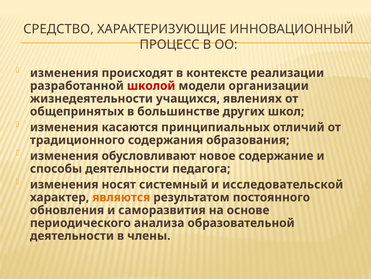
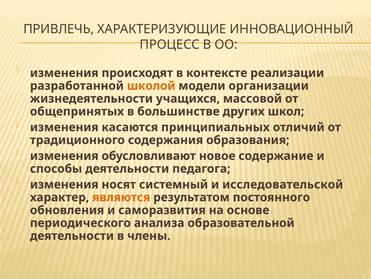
СРЕДСТВО: СРЕДСТВО -> ПРИВЛЕЧЬ
школой colour: red -> orange
явлениях: явлениях -> массовой
